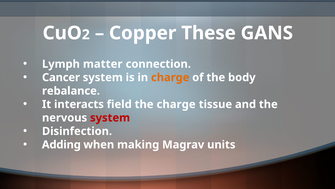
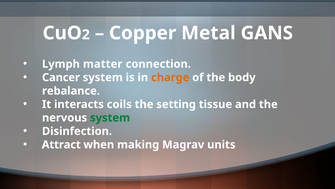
These: These -> Metal
field: field -> coils
the charge: charge -> setting
system at (110, 117) colour: red -> green
Adding: Adding -> Attract
